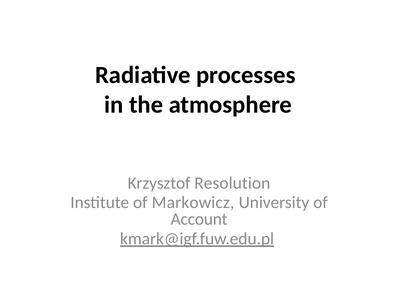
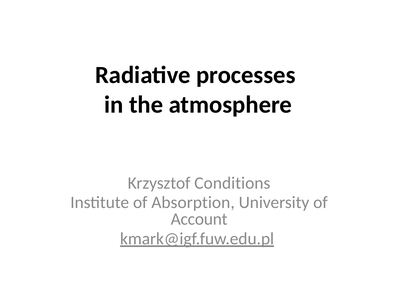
Resolution: Resolution -> Conditions
Markowicz: Markowicz -> Absorption
